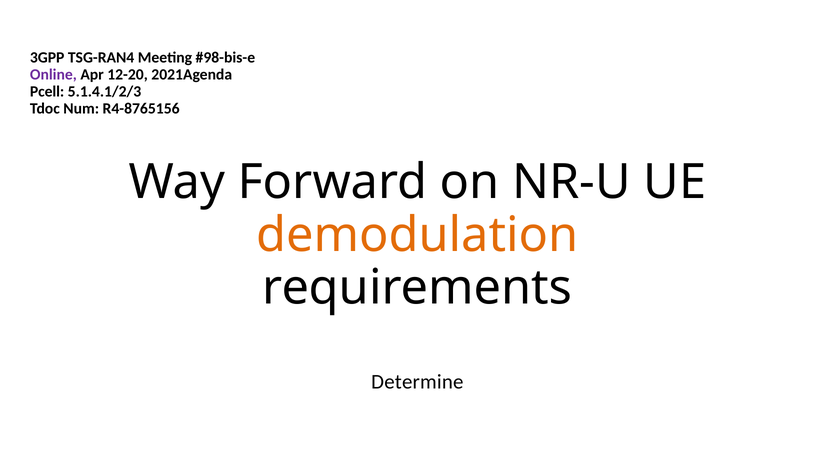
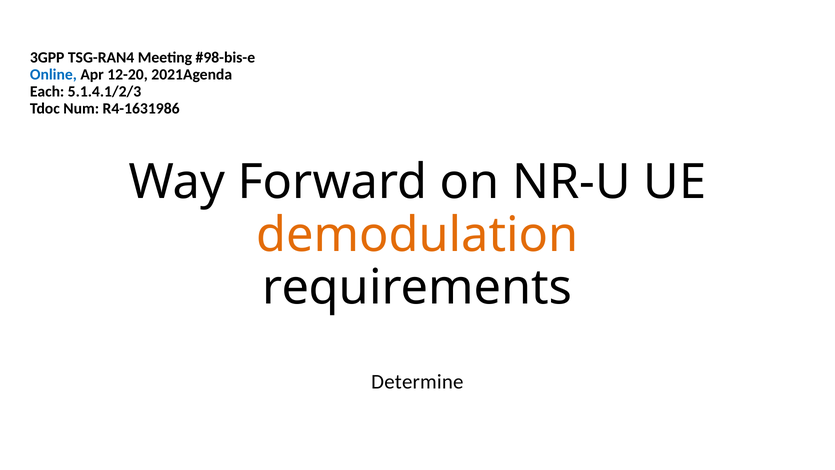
Online colour: purple -> blue
Pcell: Pcell -> Each
R4-8765156: R4-8765156 -> R4-1631986
